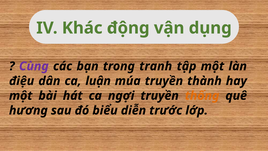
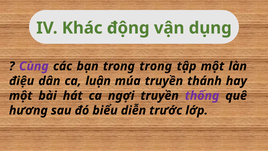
trong tranh: tranh -> trong
thành: thành -> thánh
thống colour: orange -> purple
